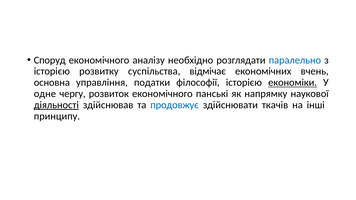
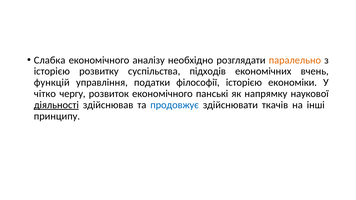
Споруд: Споруд -> Слабка
паралельно colour: blue -> orange
відмічає: відмічає -> підходів
основна: основна -> функцій
економіки underline: present -> none
одне: одне -> чітко
